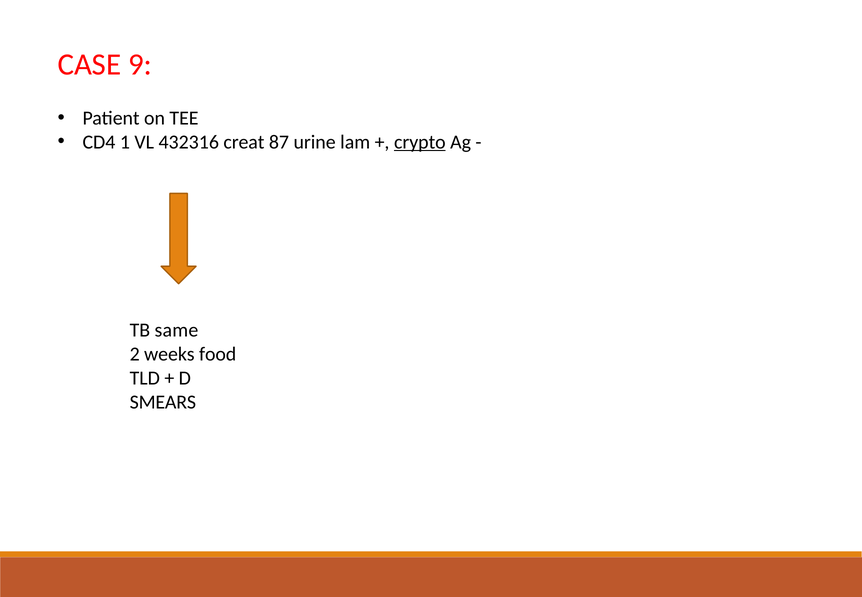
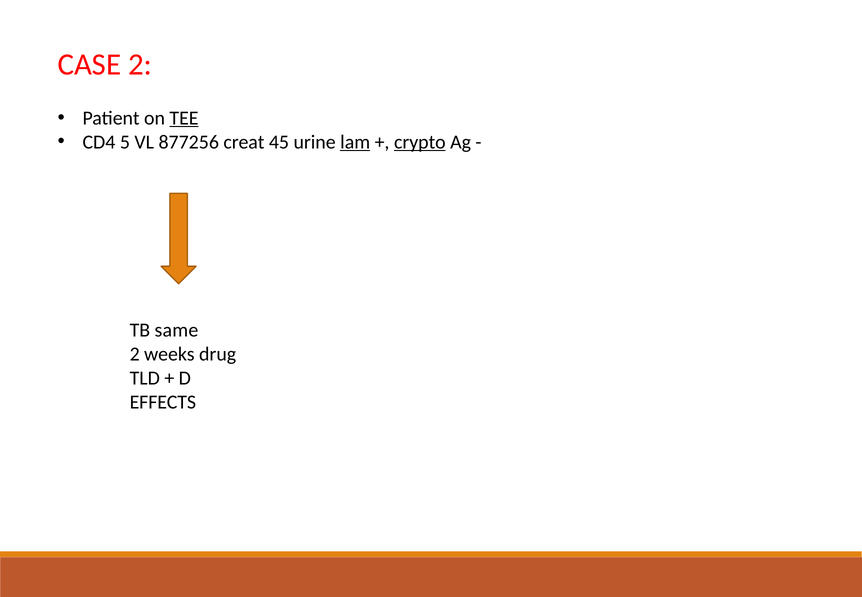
CASE 9: 9 -> 2
TEE underline: none -> present
1: 1 -> 5
432316: 432316 -> 877256
87: 87 -> 45
lam underline: none -> present
food: food -> drug
SMEARS: SMEARS -> EFFECTS
